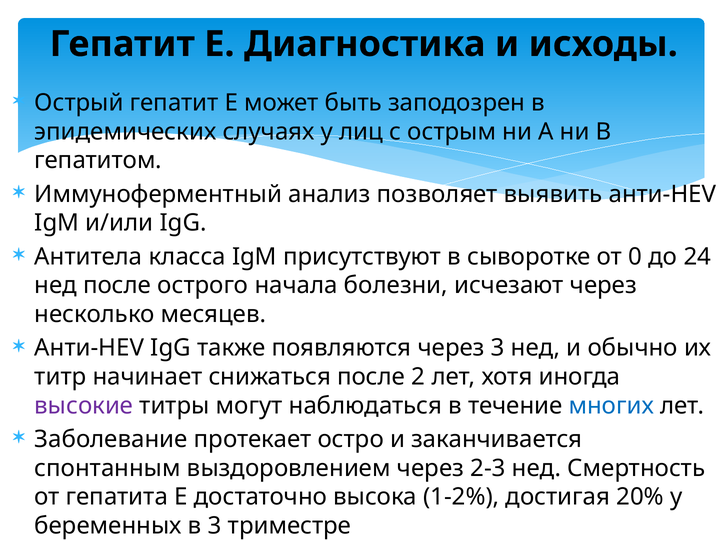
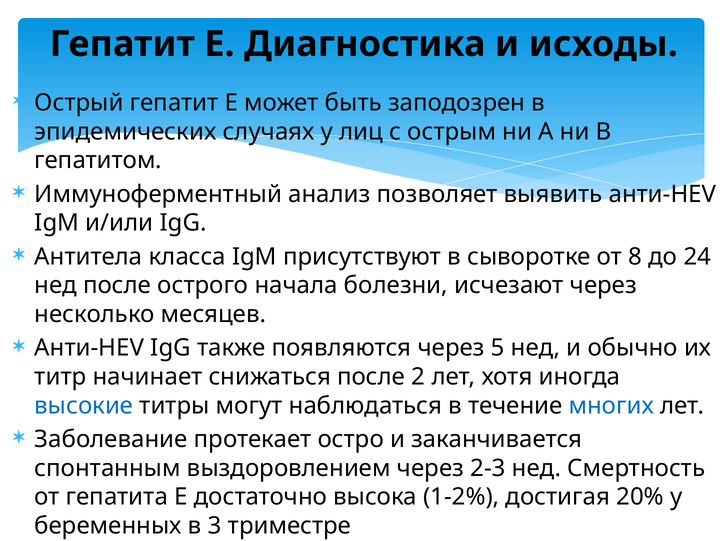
0: 0 -> 8
через 3: 3 -> 5
высокие colour: purple -> blue
